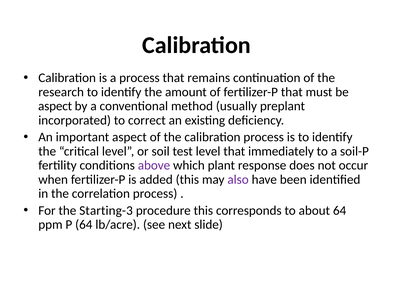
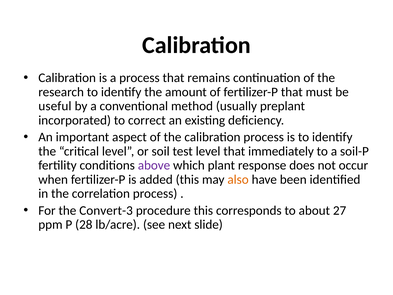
aspect at (55, 106): aspect -> useful
also colour: purple -> orange
Starting-3: Starting-3 -> Convert-3
about 64: 64 -> 27
P 64: 64 -> 28
